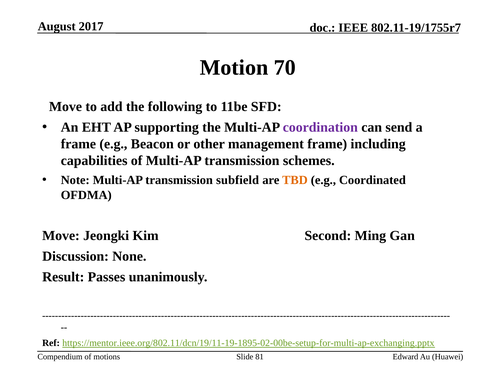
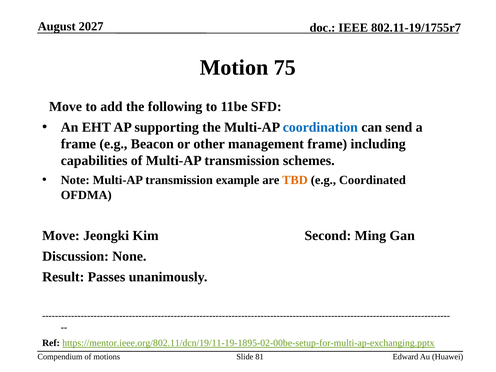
2017: 2017 -> 2027
70: 70 -> 75
coordination colour: purple -> blue
subfield: subfield -> example
